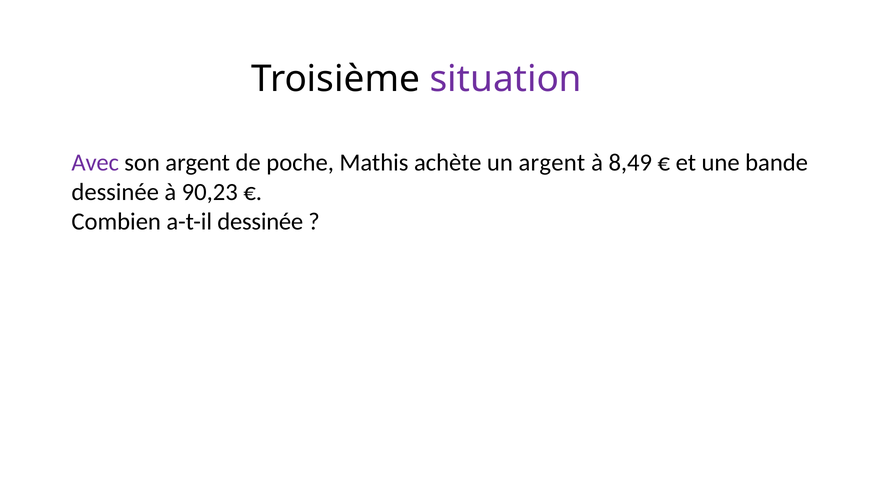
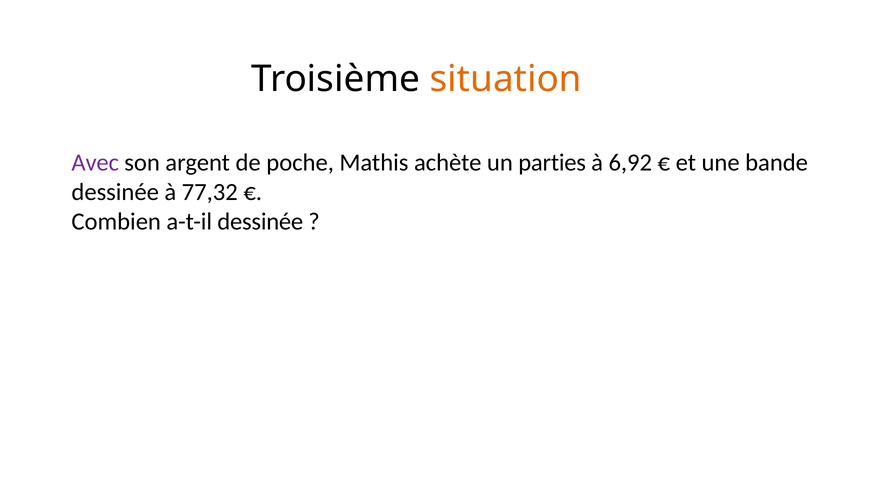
situation colour: purple -> orange
un argent: argent -> parties
8,49: 8,49 -> 6,92
90,23: 90,23 -> 77,32
